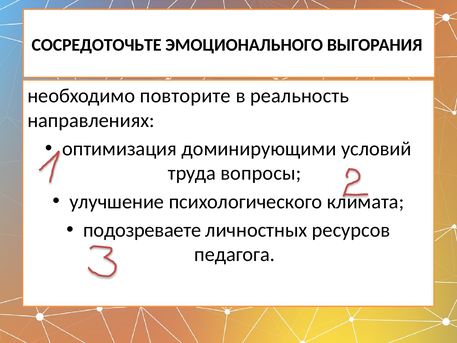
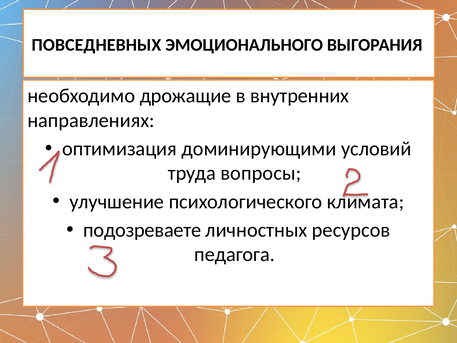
СОСРЕДОТОЧЬТЕ: СОСРЕДОТОЧЬТЕ -> ПОВСЕДНЕВНЫХ
повторите: повторите -> дрожащие
реальность: реальность -> внутренних
